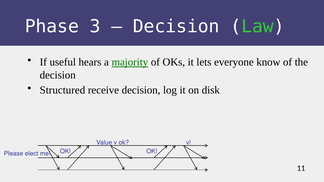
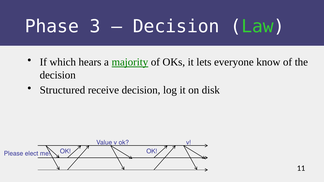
useful: useful -> which
